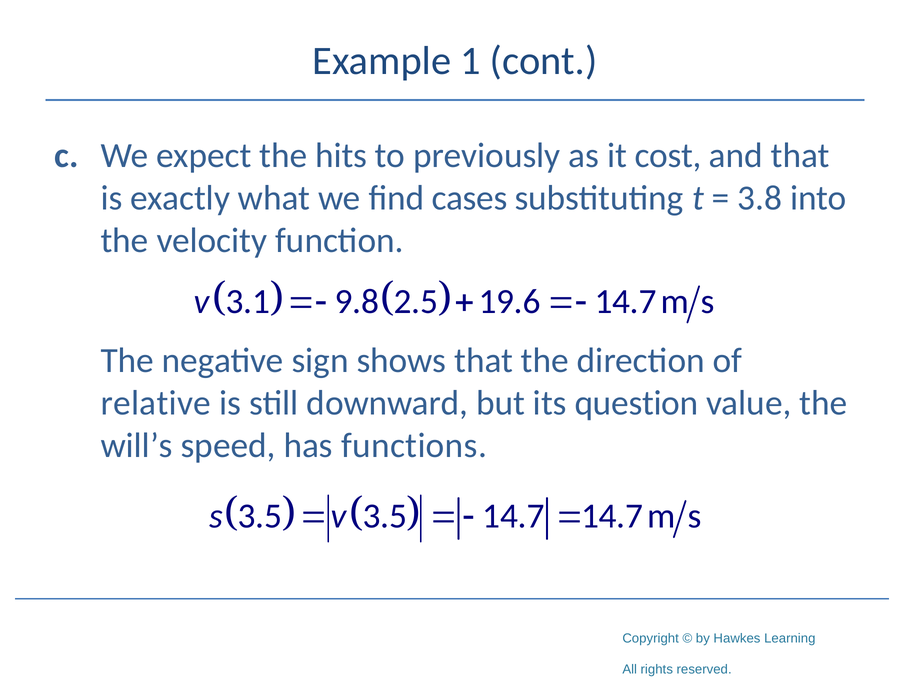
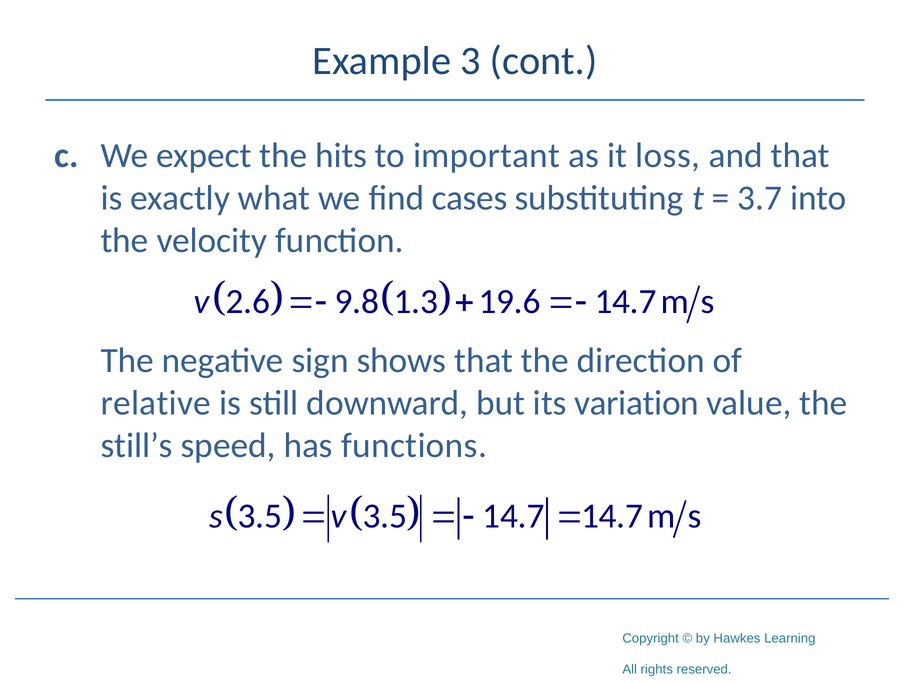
1: 1 -> 3
previously: previously -> important
cost: cost -> loss
3.8: 3.8 -> 3.7
3.1: 3.1 -> 2.6
2.5: 2.5 -> 1.3
question: question -> variation
will’s: will’s -> still’s
